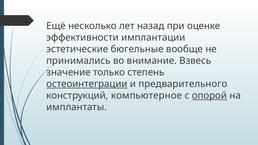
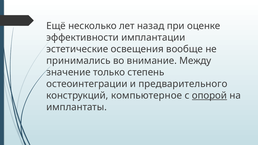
бюгельные: бюгельные -> освещения
Взвесь: Взвесь -> Между
остеоинтеграции underline: present -> none
